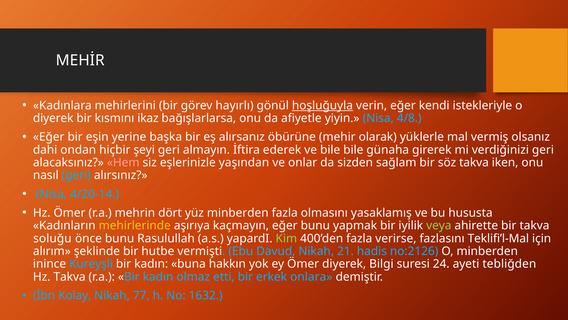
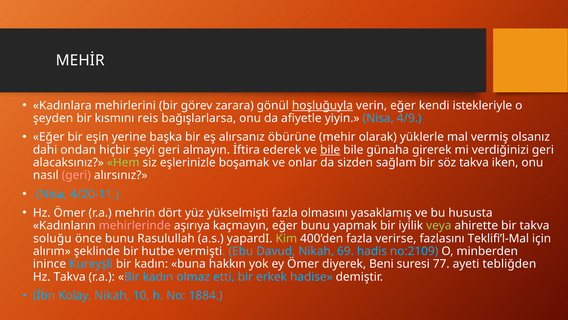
hayırlı: hayırlı -> zarara
diyerek at (53, 118): diyerek -> şeyden
ikaz: ikaz -> reis
4/8: 4/8 -> 4/9
bile at (330, 150) underline: none -> present
Hem colour: pink -> light green
yaşından: yaşından -> boşamak
geri at (76, 175) colour: light blue -> pink
4/20-14: 4/20-14 -> 4/20-11
yüz minberden: minberden -> yükselmişti
mehirlerinde colour: yellow -> pink
21: 21 -> 69
no:2126: no:2126 -> no:2109
Bilgi: Bilgi -> Beni
24: 24 -> 77
onlara: onlara -> hadise
77: 77 -> 10
1632: 1632 -> 1884
